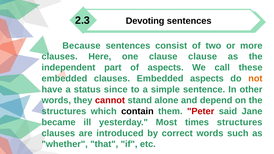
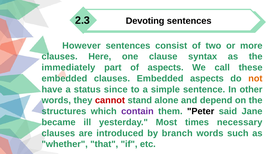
Because: Because -> However
clause clause: clause -> syntax
independent: independent -> immediately
contain colour: black -> purple
Peter colour: red -> black
times structures: structures -> necessary
correct: correct -> branch
